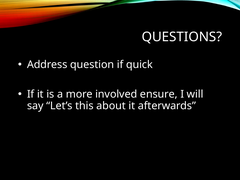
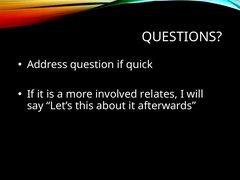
ensure: ensure -> relates
